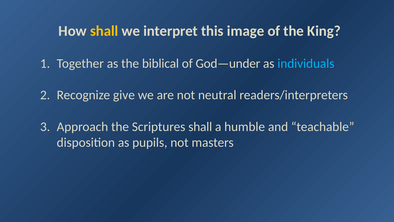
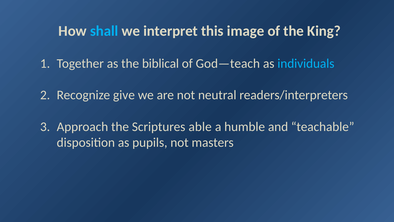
shall at (104, 31) colour: yellow -> light blue
God—under: God—under -> God—teach
Scriptures shall: shall -> able
